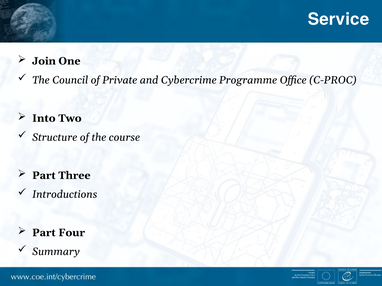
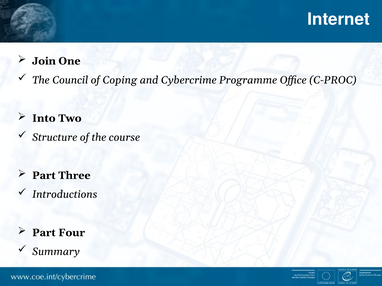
Service: Service -> Internet
Private: Private -> Coping
